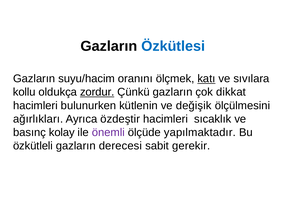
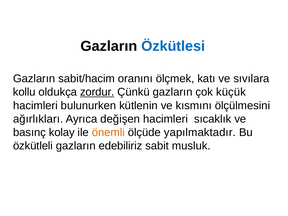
suyu/hacim: suyu/hacim -> sabit/hacim
katı underline: present -> none
dikkat: dikkat -> küçük
değişik: değişik -> kısmını
özdeştir: özdeştir -> değişen
önemli colour: purple -> orange
derecesi: derecesi -> edebiliriz
gerekir: gerekir -> musluk
